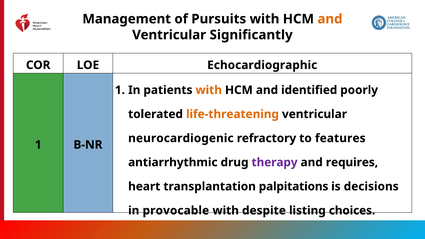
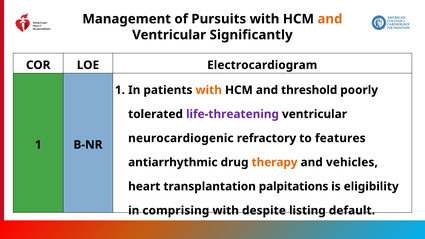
Echocardiographic: Echocardiographic -> Electrocardiogram
identified: identified -> threshold
life-threatening colour: orange -> purple
therapy colour: purple -> orange
requires: requires -> vehicles
decisions: decisions -> eligibility
provocable: provocable -> comprising
choices: choices -> default
